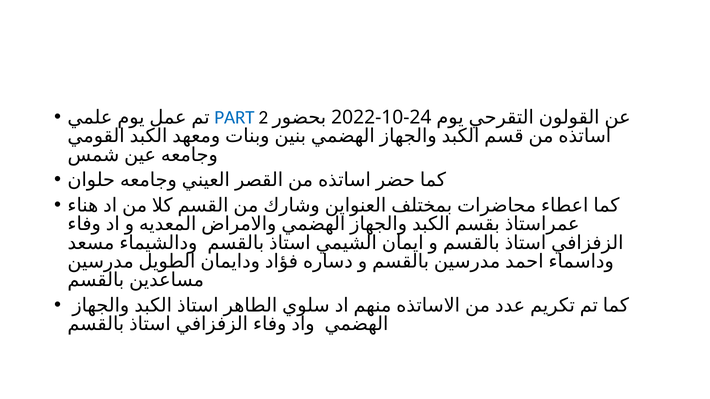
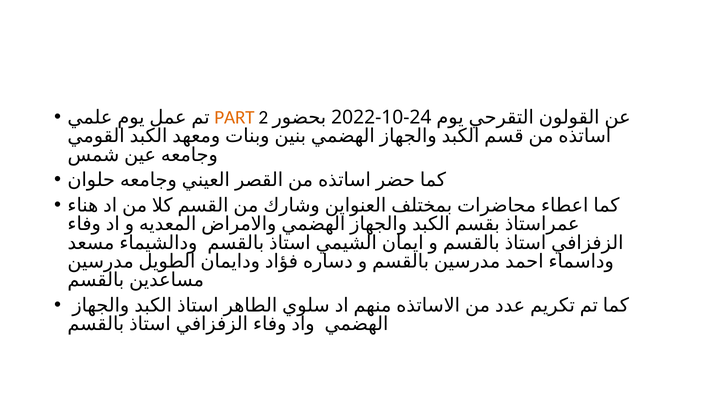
PART colour: blue -> orange
